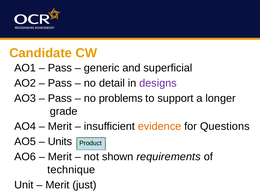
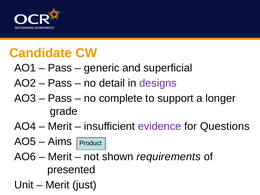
problems: problems -> complete
evidence colour: orange -> purple
Units: Units -> Aims
technique: technique -> presented
